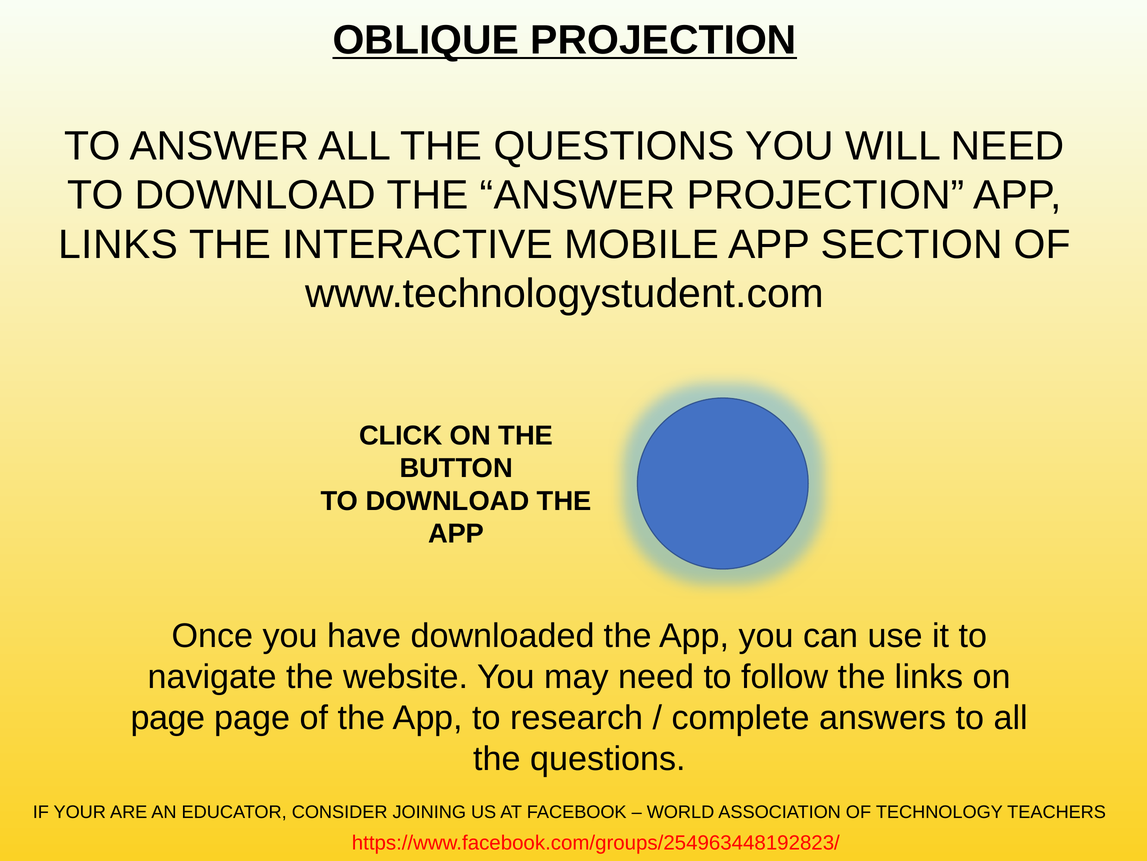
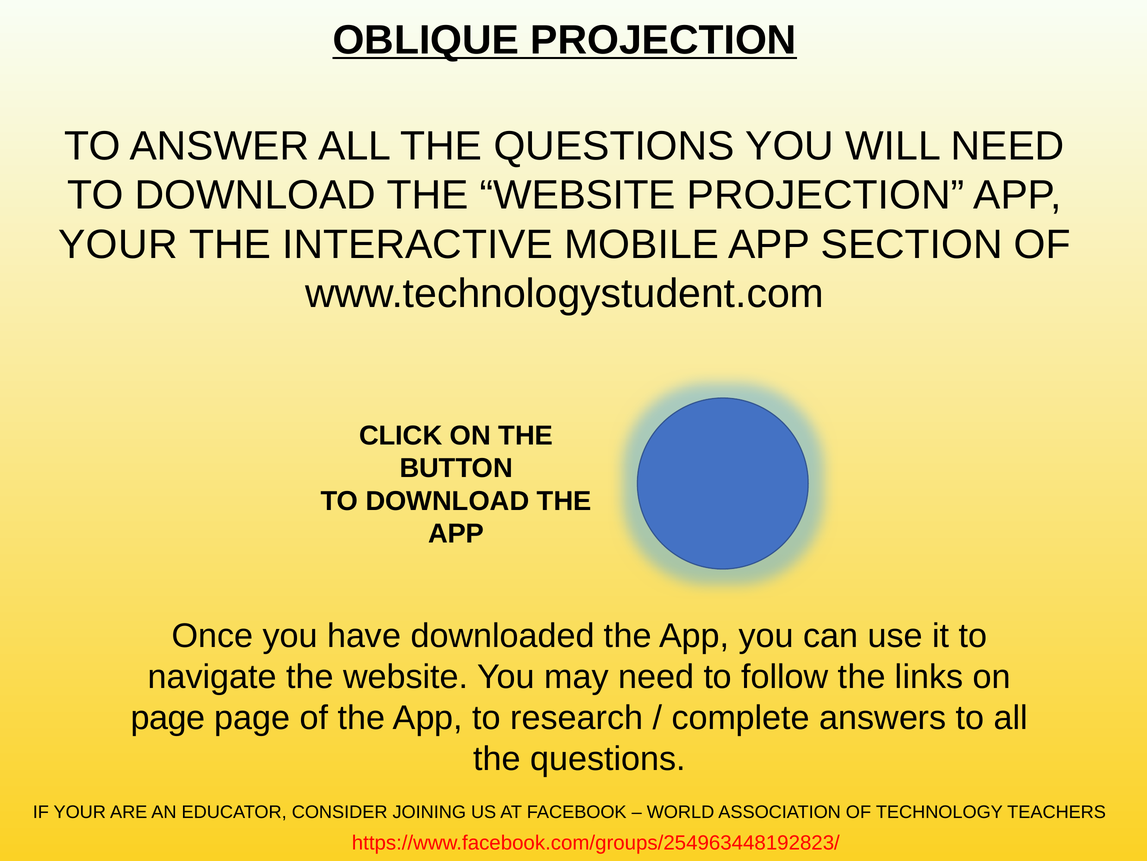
DOWNLOAD THE ANSWER: ANSWER -> WEBSITE
LINKS at (118, 244): LINKS -> YOUR
